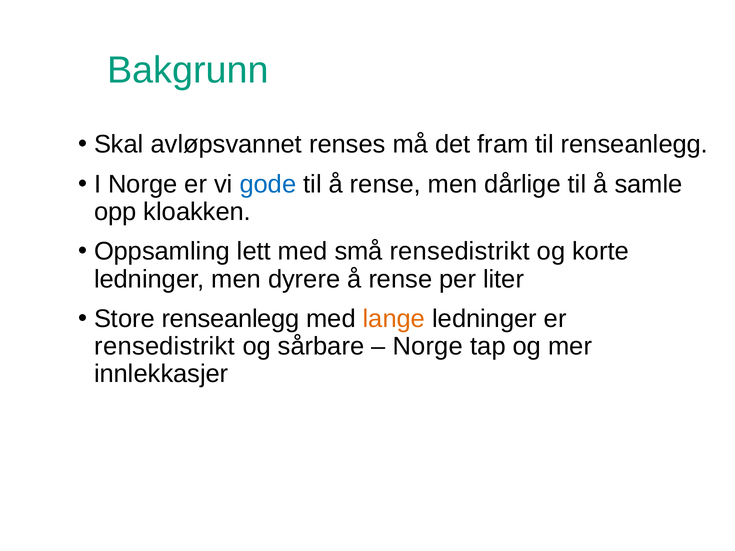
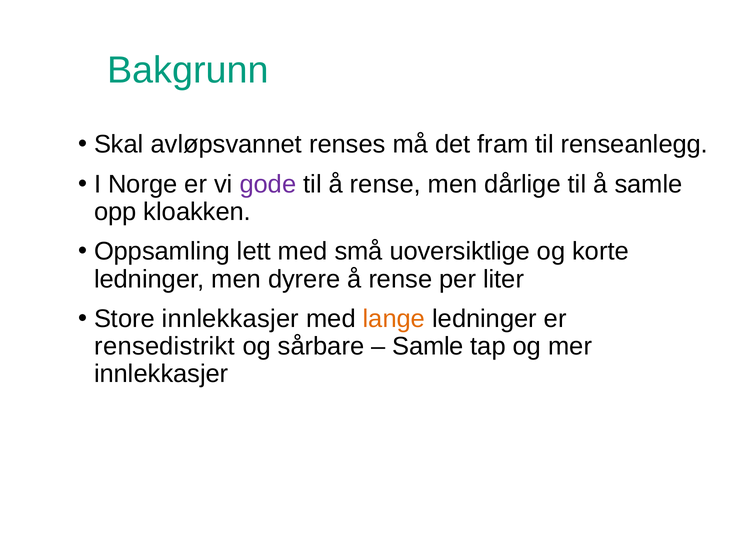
gode colour: blue -> purple
små rensedistrikt: rensedistrikt -> uoversiktlige
Store renseanlegg: renseanlegg -> innlekkasjer
Norge at (428, 347): Norge -> Samle
